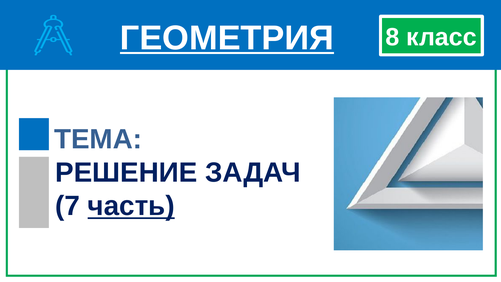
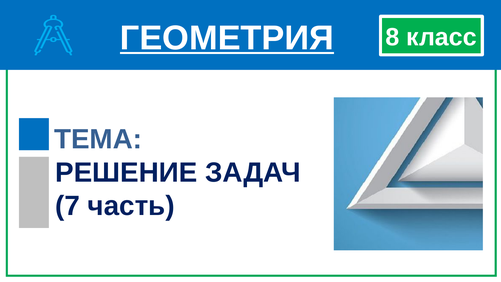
часть underline: present -> none
